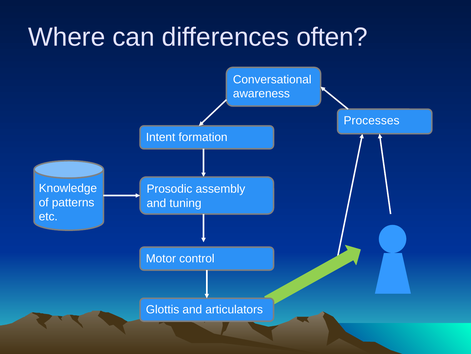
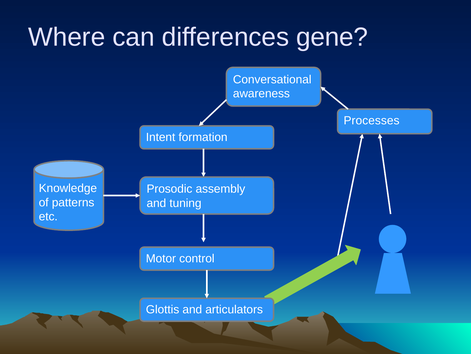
often: often -> gene
